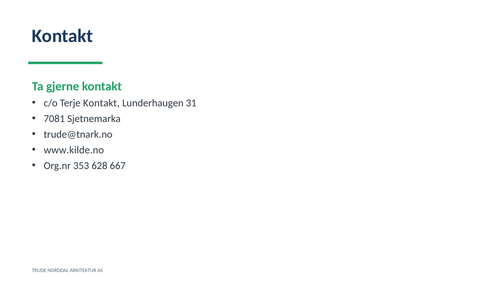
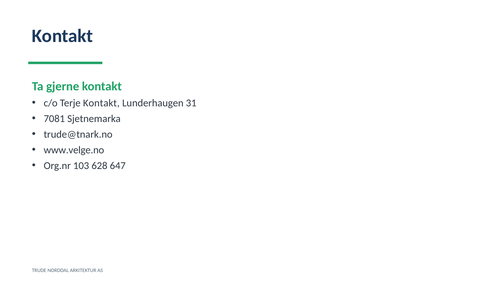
www.kilde.no: www.kilde.no -> www.velge.no
353: 353 -> 103
667: 667 -> 647
